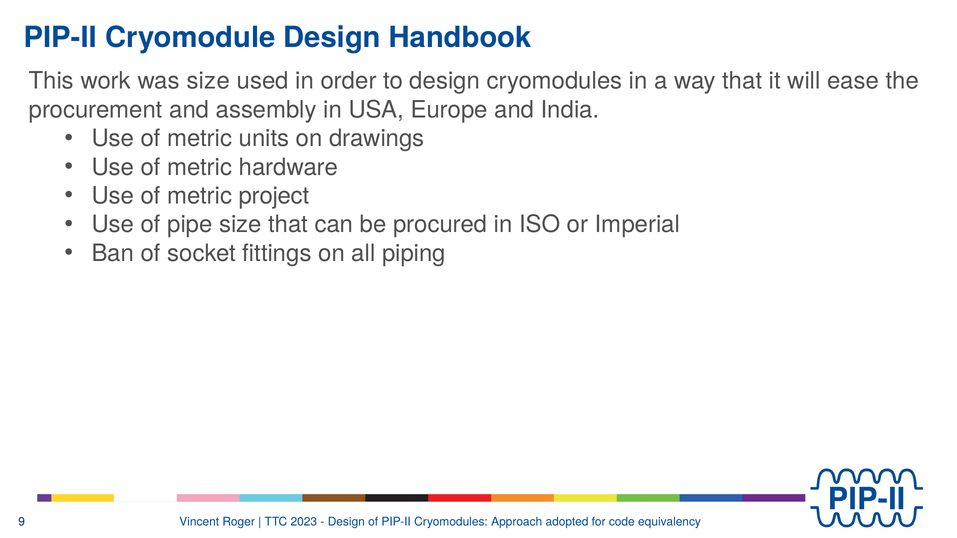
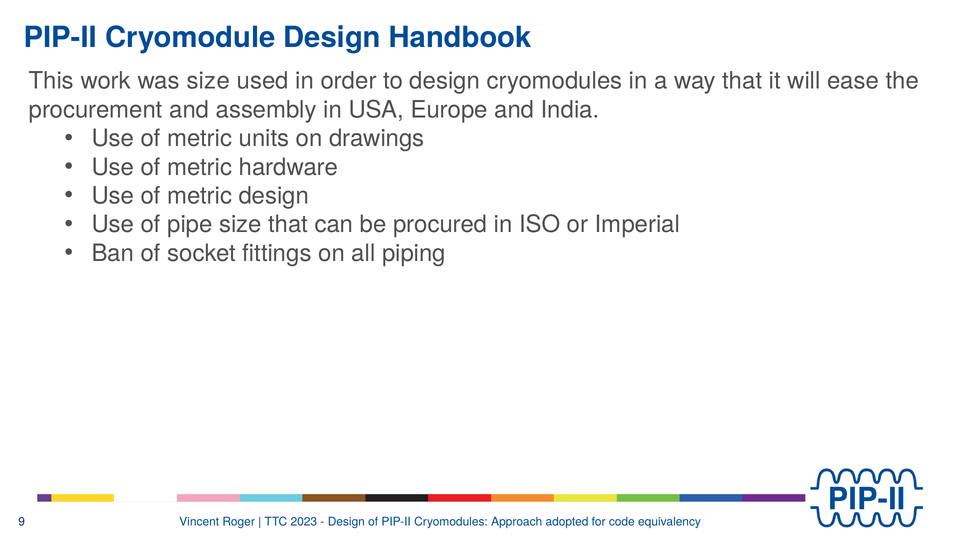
metric project: project -> design
